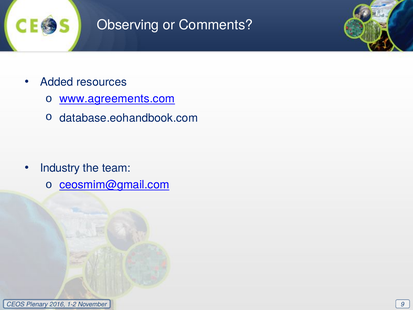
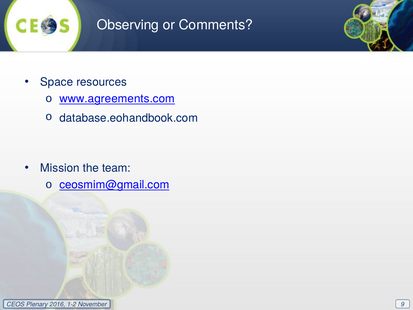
Added: Added -> Space
Industry: Industry -> Mission
